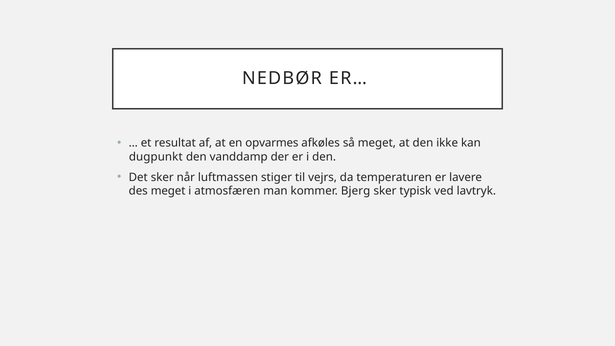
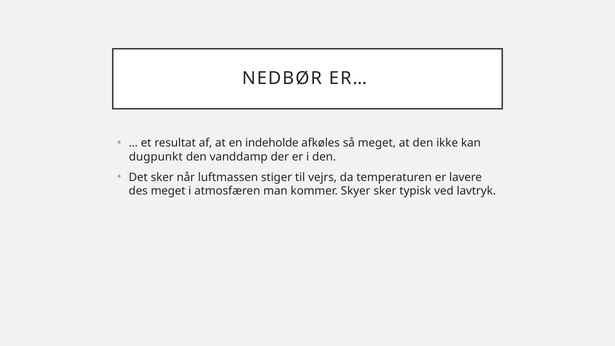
opvarmes: opvarmes -> indeholde
Bjerg: Bjerg -> Skyer
